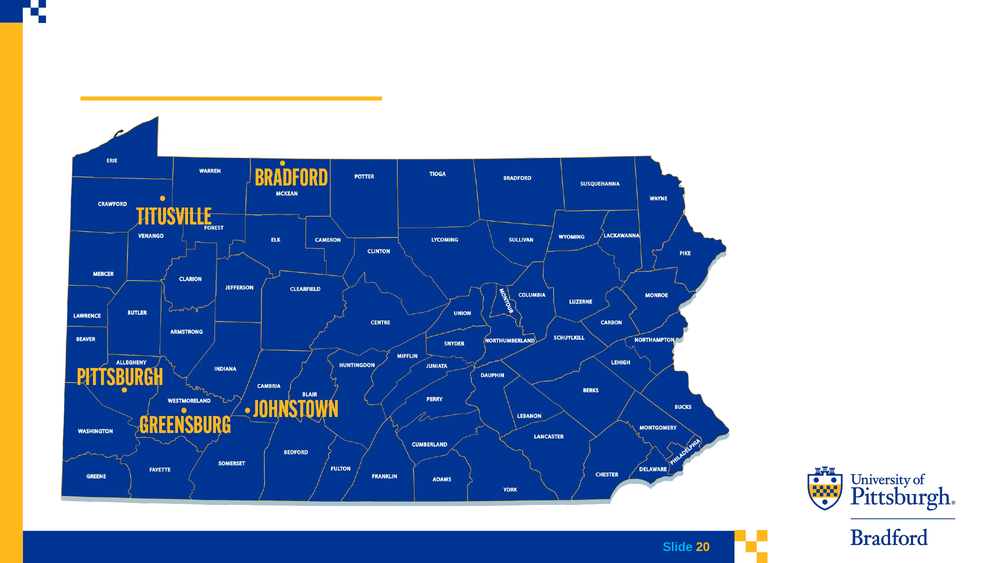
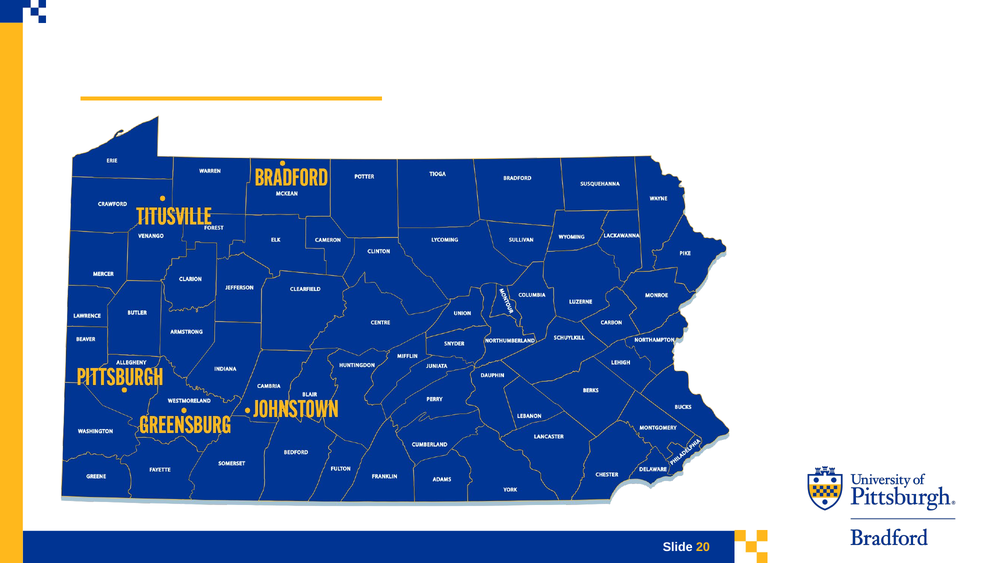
Slide colour: light blue -> white
